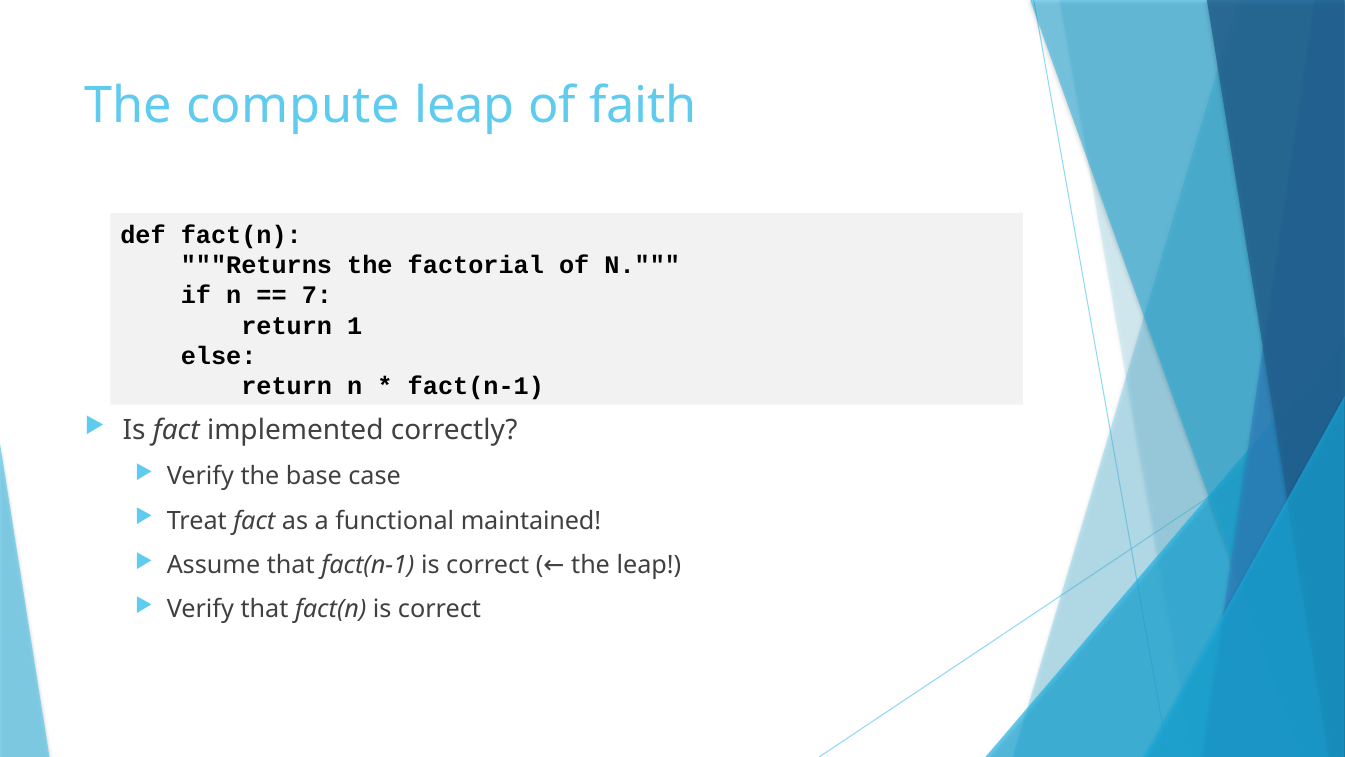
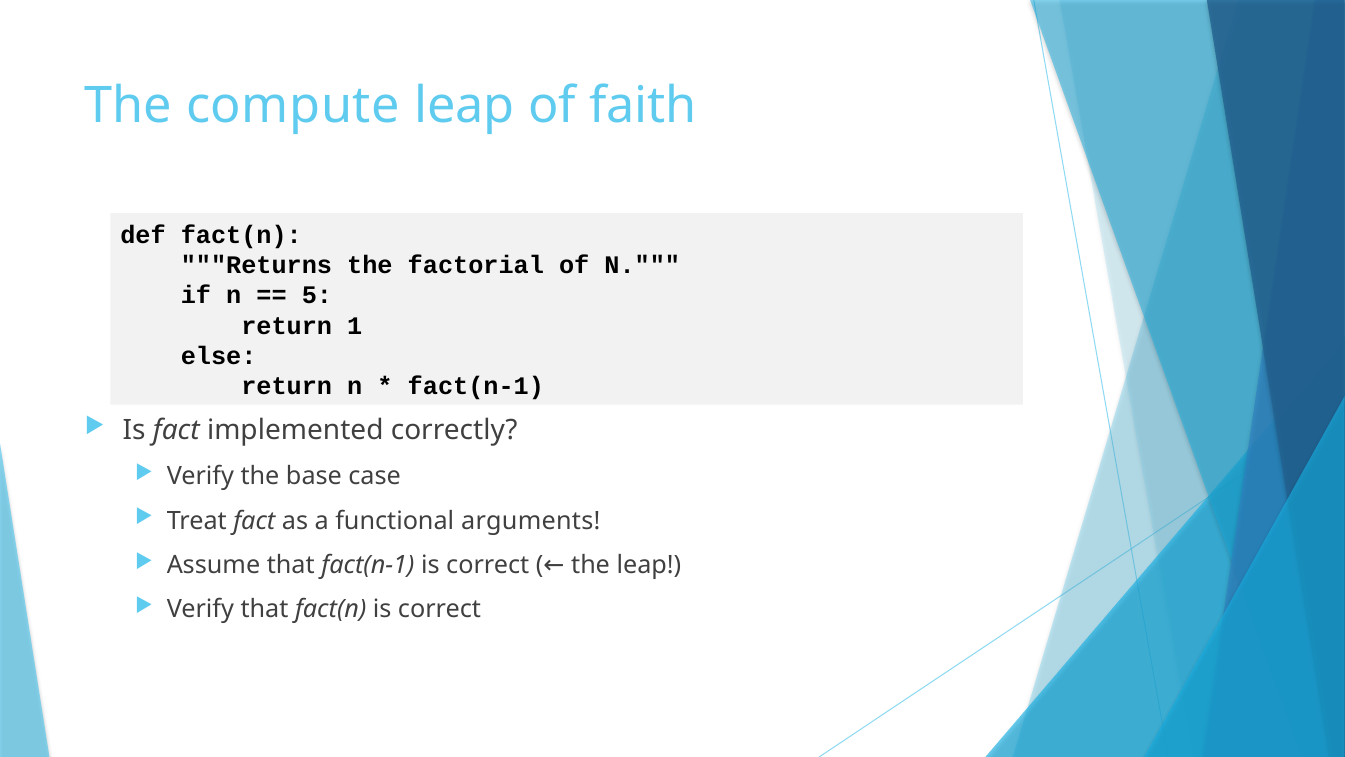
7: 7 -> 5
maintained: maintained -> arguments
